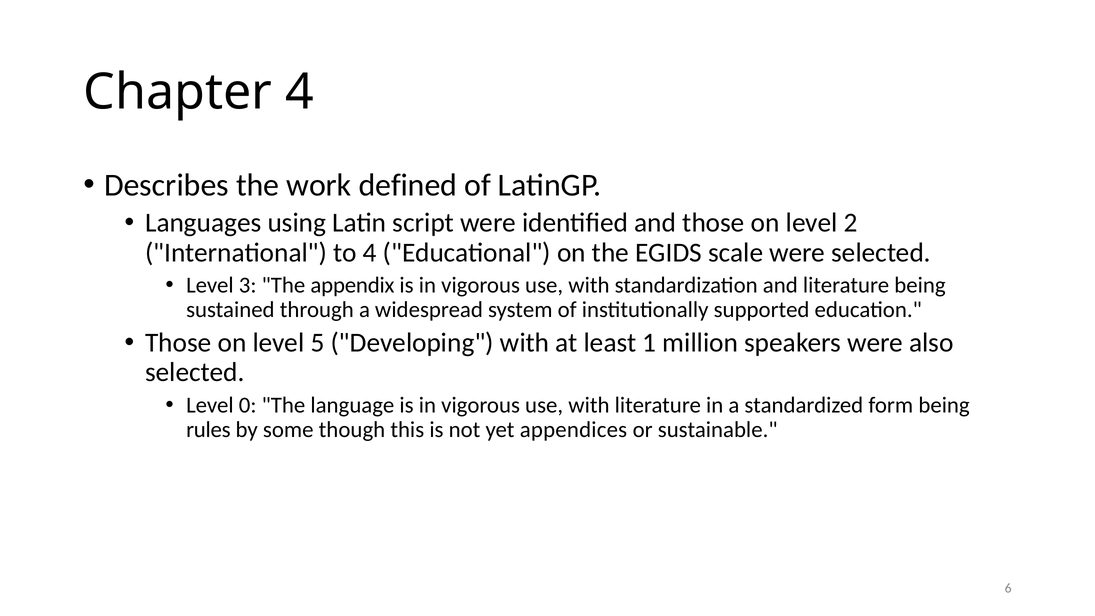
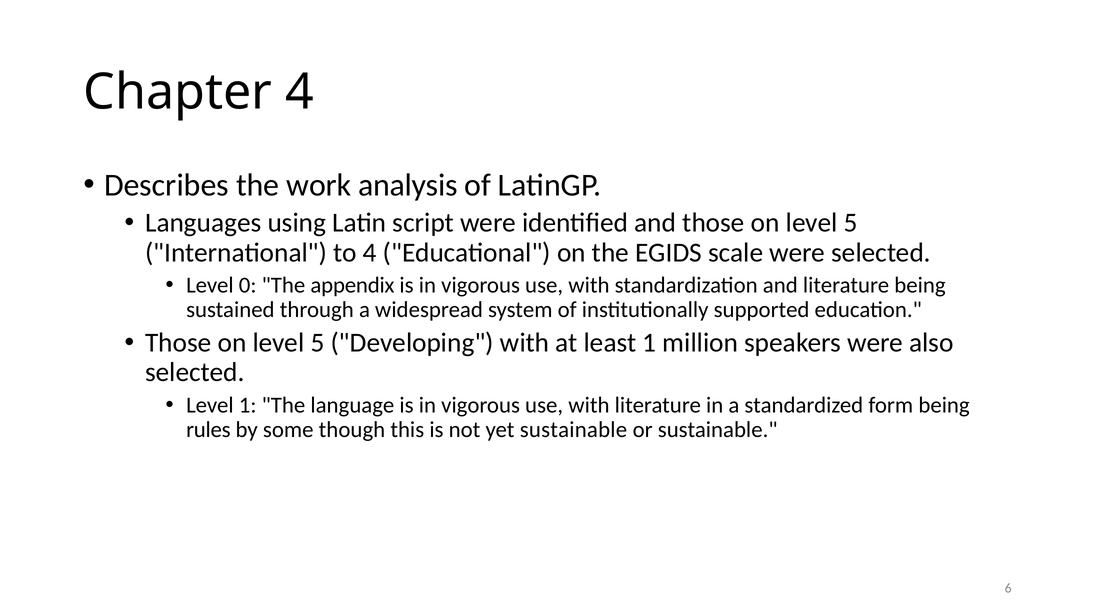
defined: defined -> analysis
2 at (851, 223): 2 -> 5
3: 3 -> 0
Level 0: 0 -> 1
yet appendices: appendices -> sustainable
